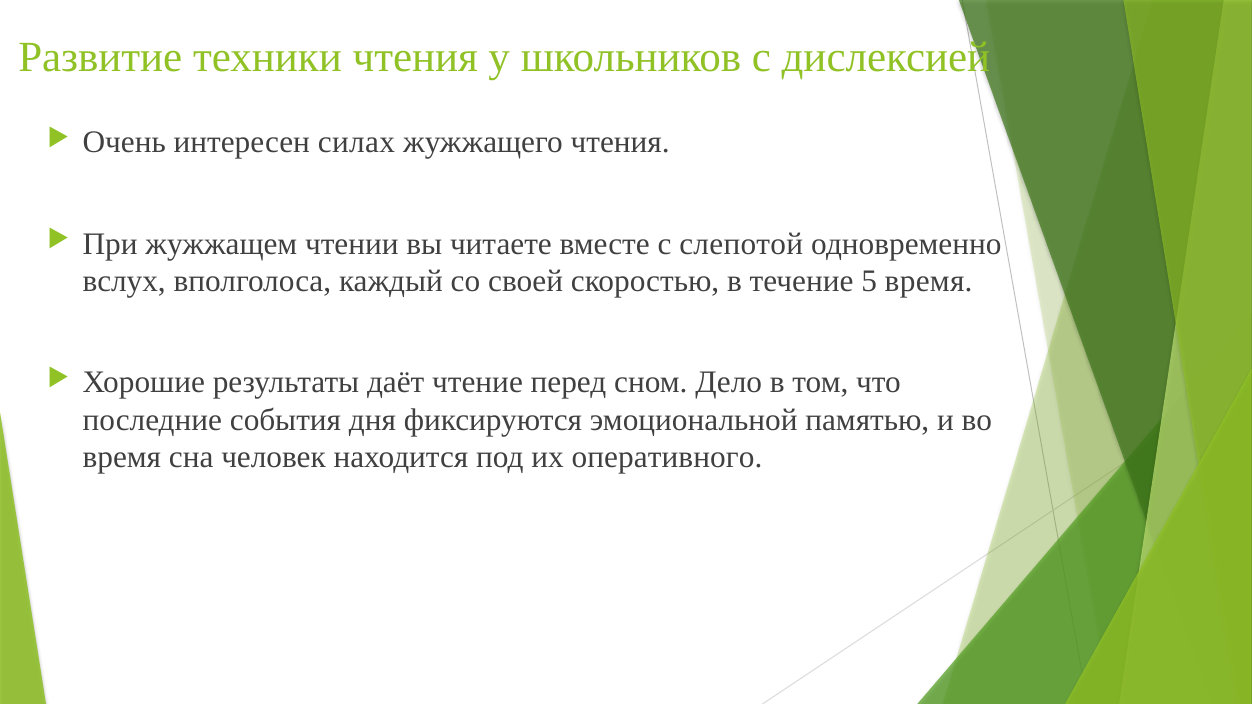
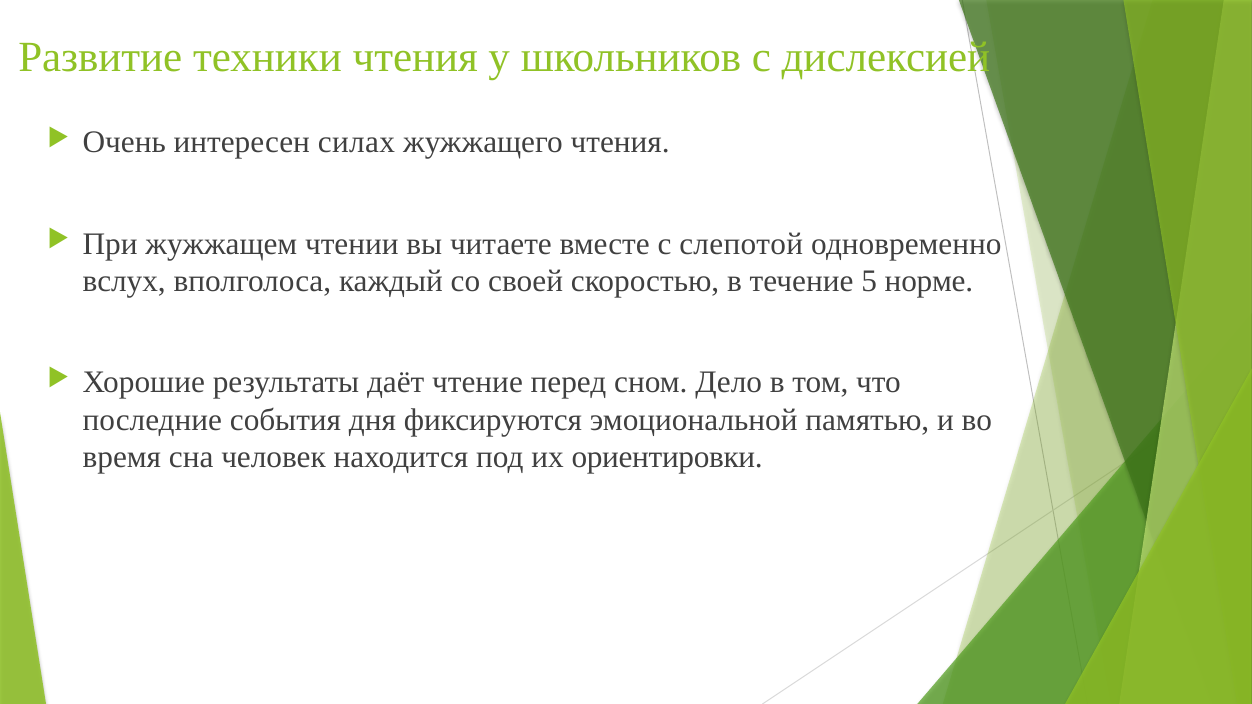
5 время: время -> норме
оперативного: оперативного -> ориентировки
